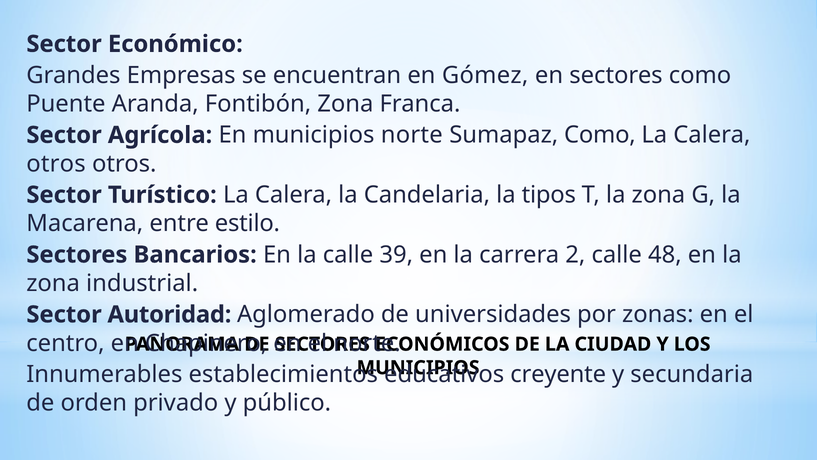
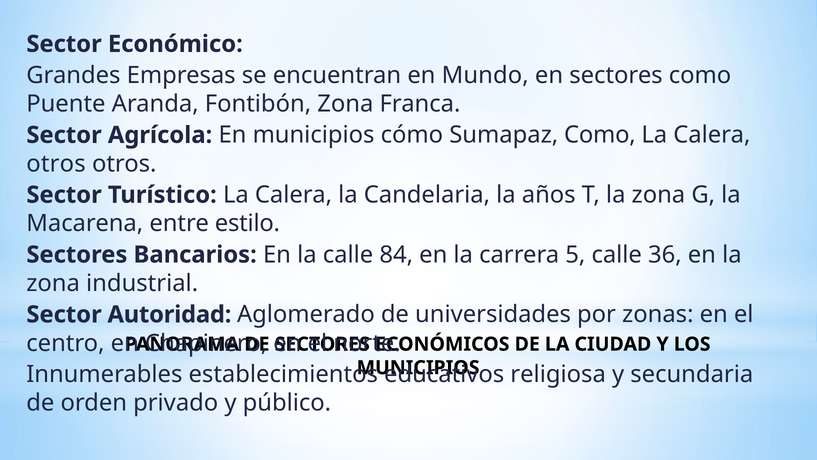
Gómez: Gómez -> Mundo
municipios norte: norte -> cómo
tipos: tipos -> años
39: 39 -> 84
2: 2 -> 5
48: 48 -> 36
creyente: creyente -> religiosa
